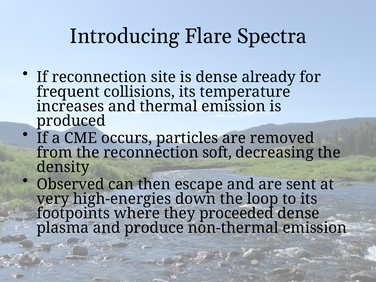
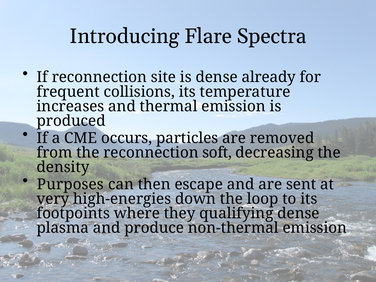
Observed: Observed -> Purposes
proceeded: proceeded -> qualifying
